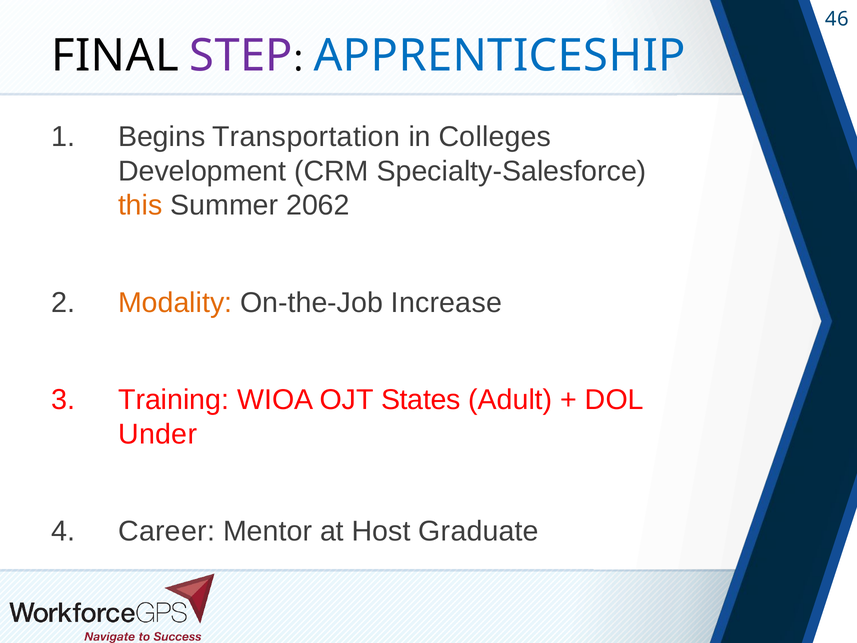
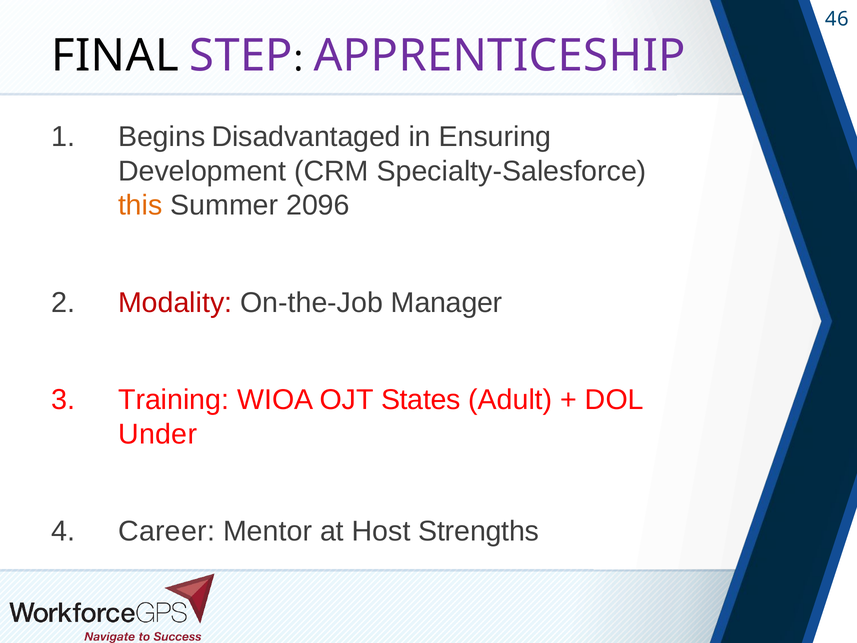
APPRENTICESHIP colour: blue -> purple
Transportation: Transportation -> Disadvantaged
Colleges: Colleges -> Ensuring
2062: 2062 -> 2096
Modality colour: orange -> red
Increase: Increase -> Manager
Graduate: Graduate -> Strengths
